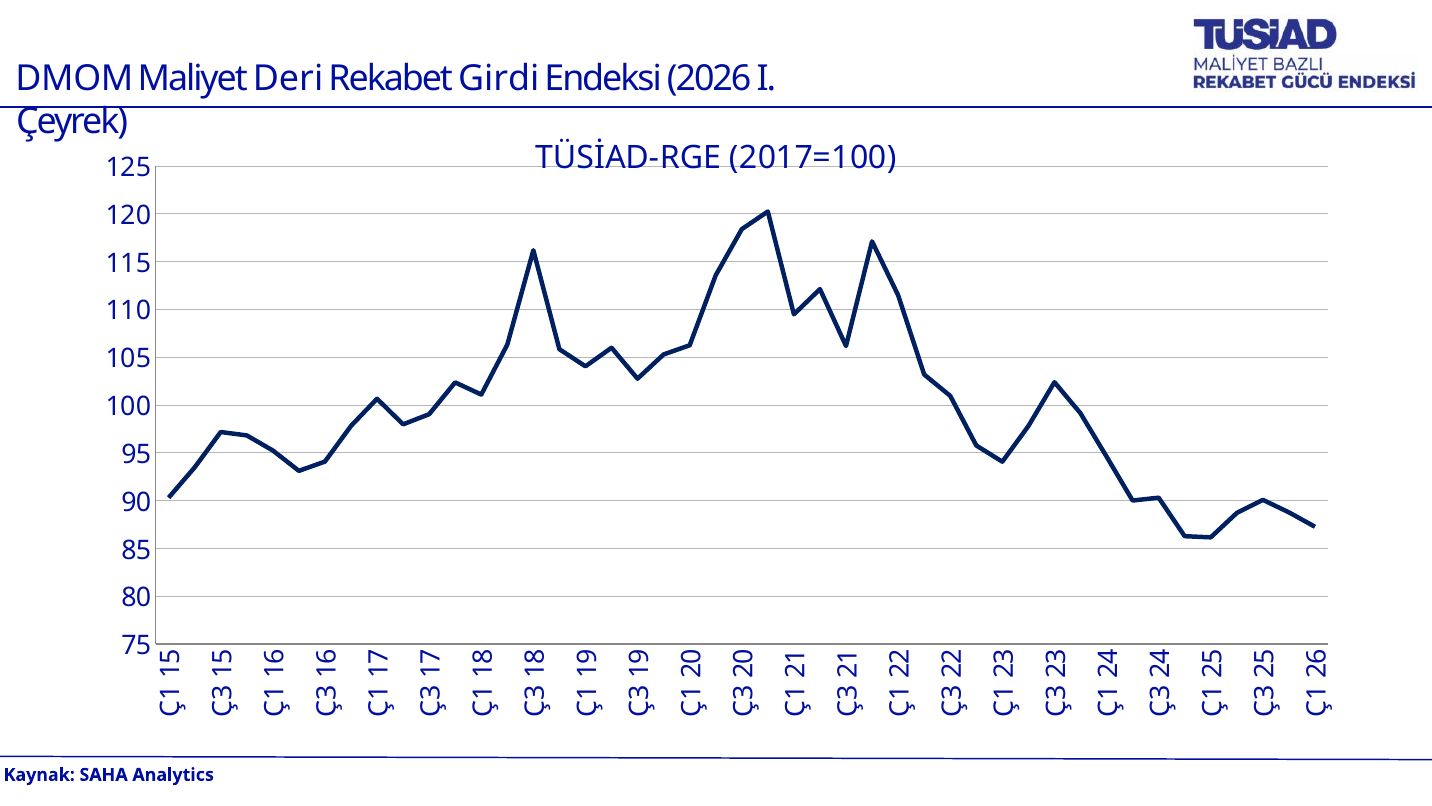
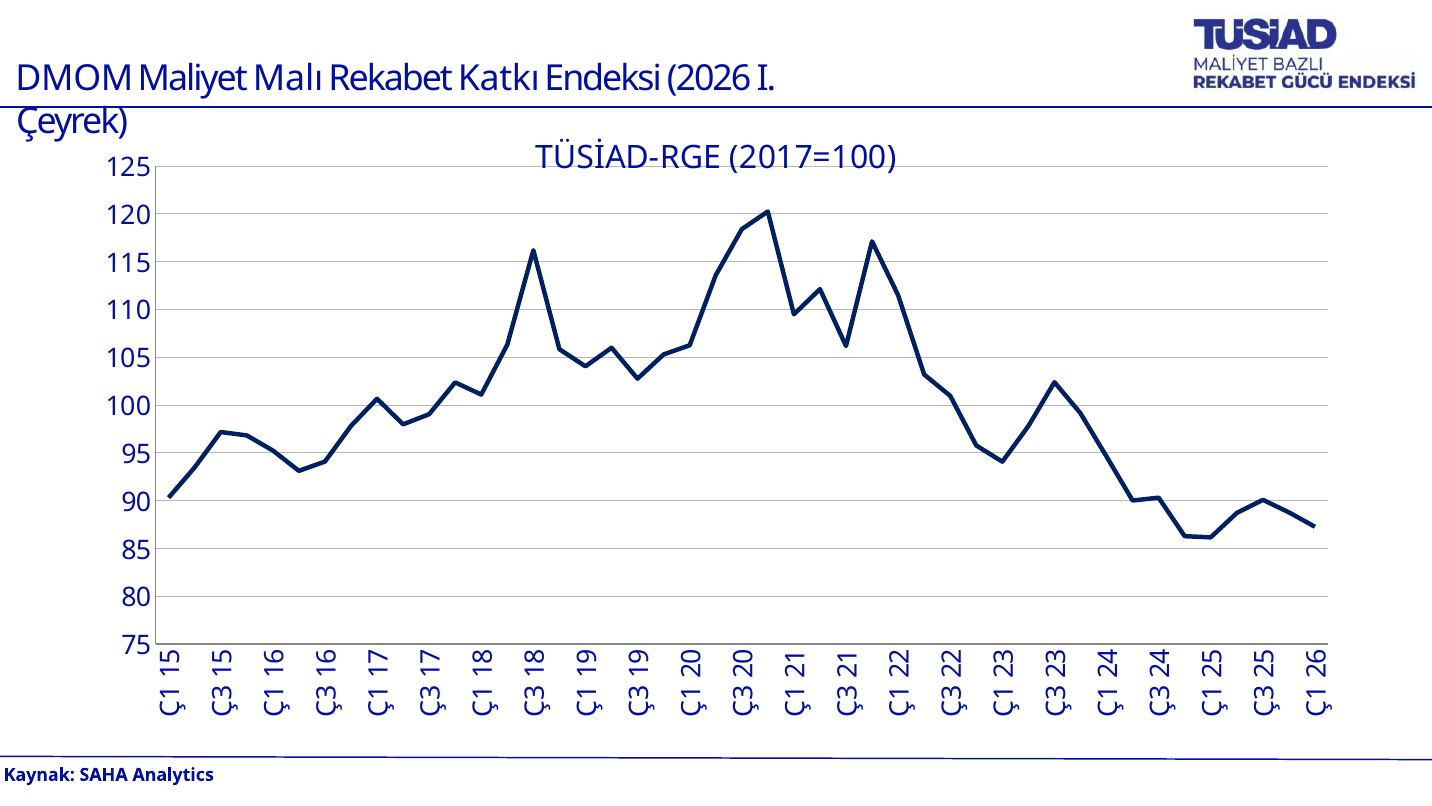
Deri: Deri -> Malı
Girdi: Girdi -> Katkı
